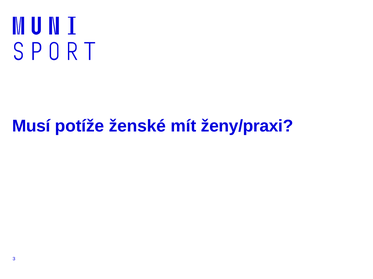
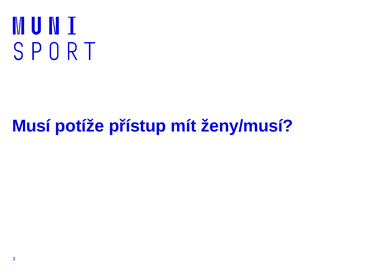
ženské: ženské -> přístup
ženy/praxi: ženy/praxi -> ženy/musí
